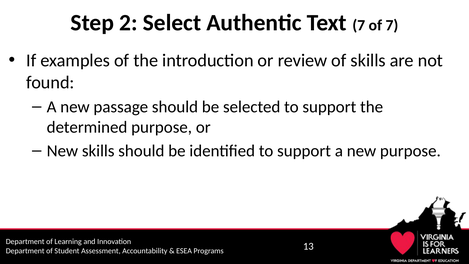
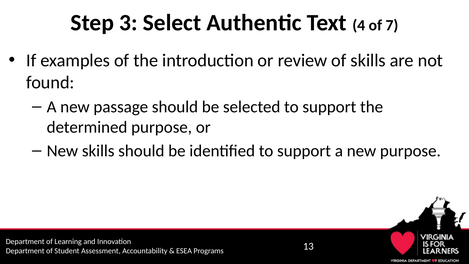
2: 2 -> 3
Text 7: 7 -> 4
